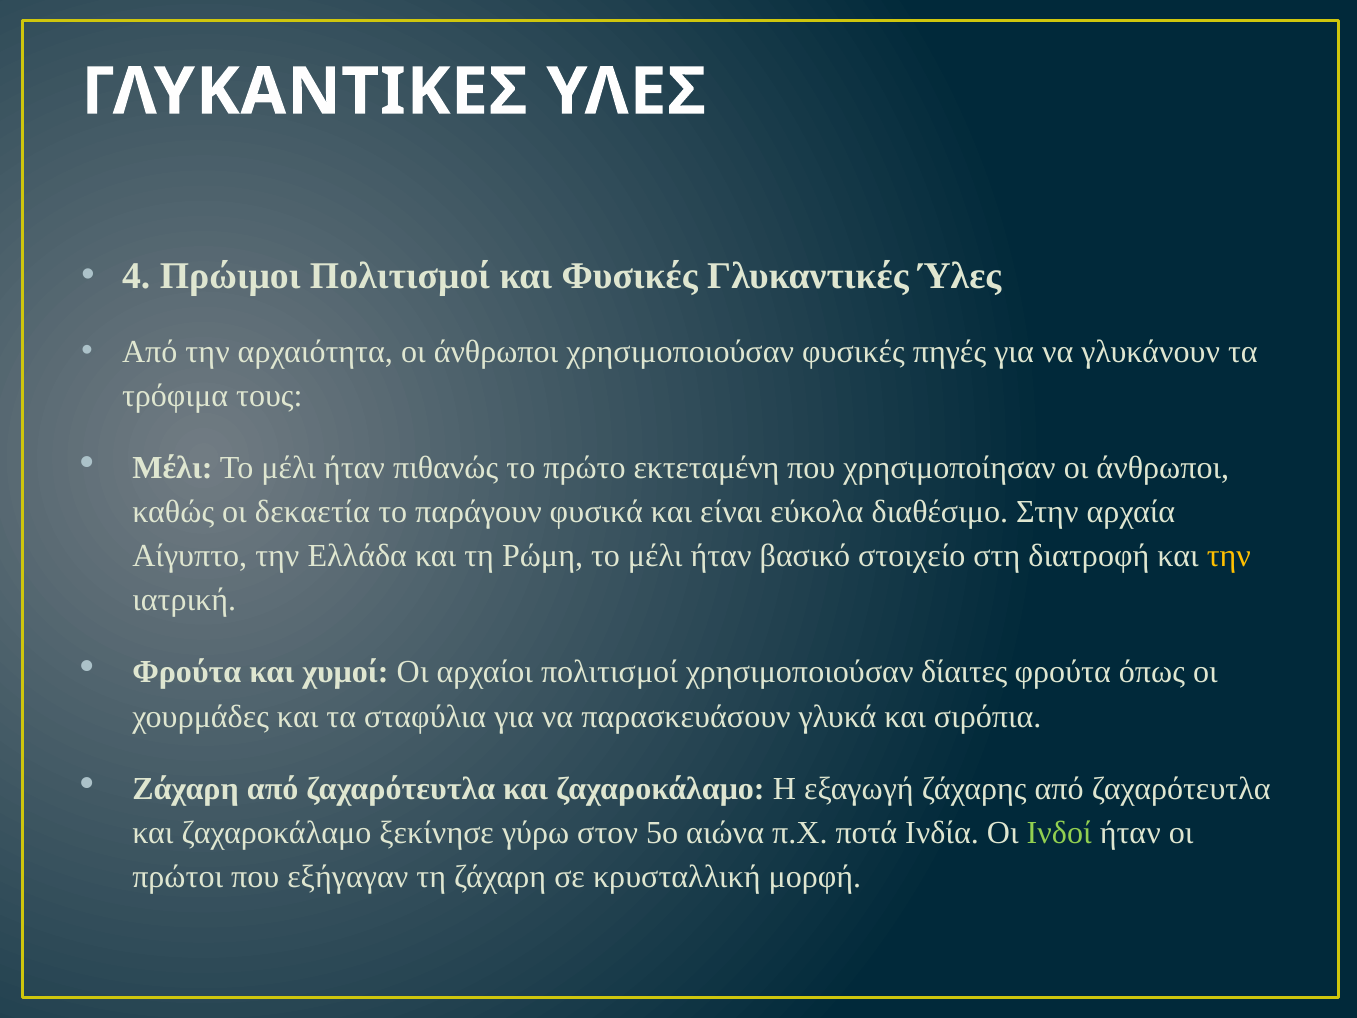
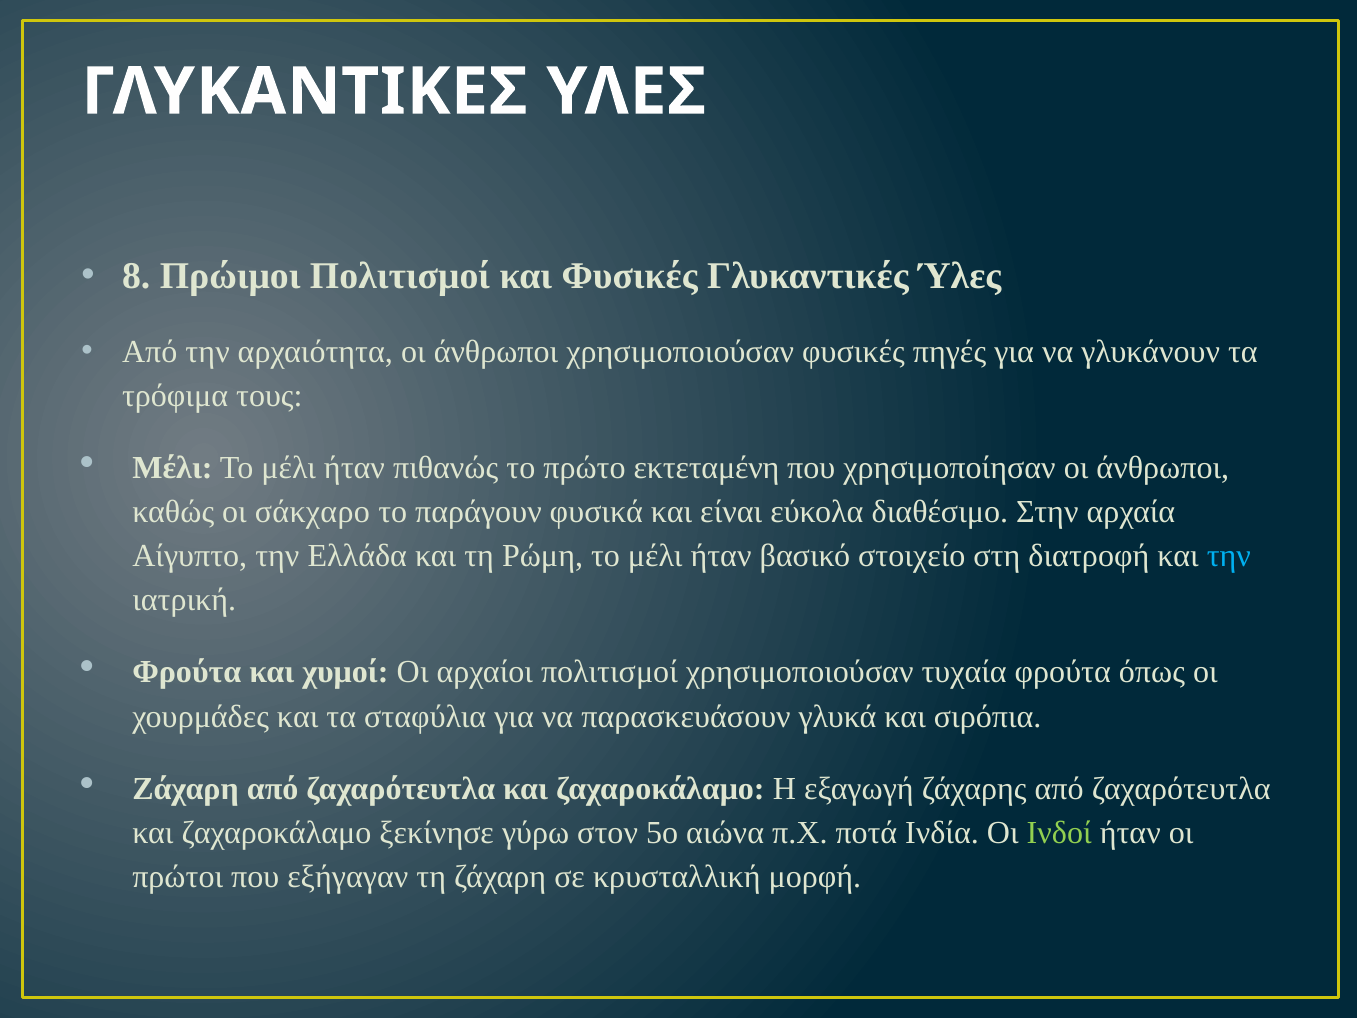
4: 4 -> 8
δεκαετία: δεκαετία -> σάκχαρο
την at (1229, 556) colour: yellow -> light blue
δίαιτες: δίαιτες -> τυχαία
